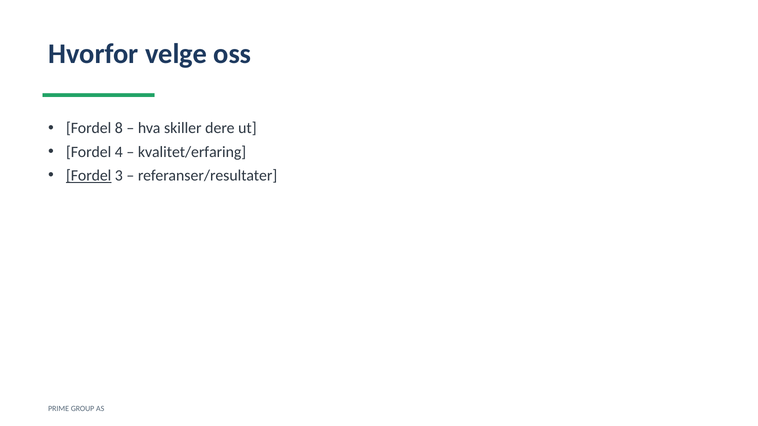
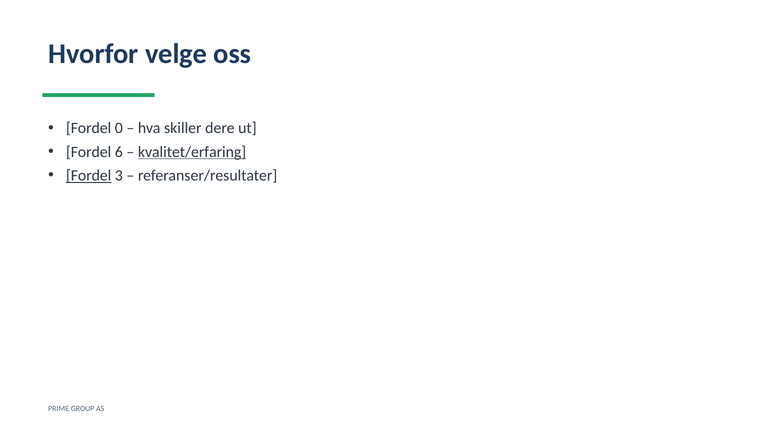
8: 8 -> 0
4: 4 -> 6
kvalitet/erfaring underline: none -> present
